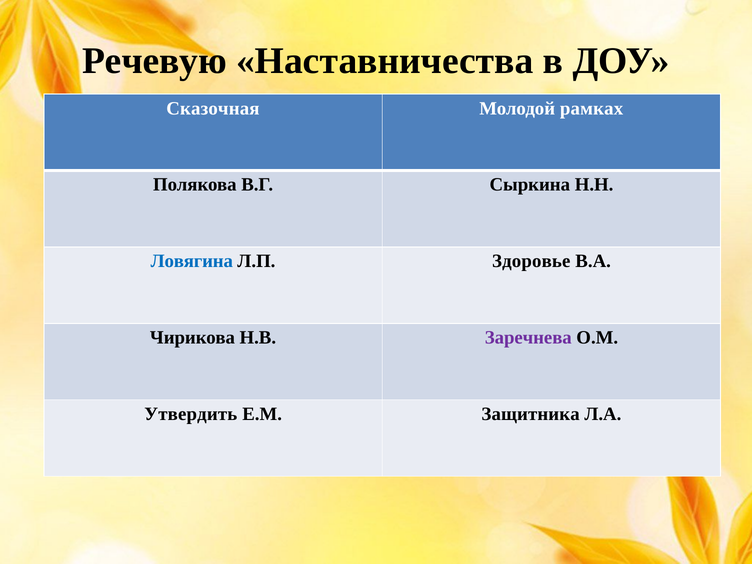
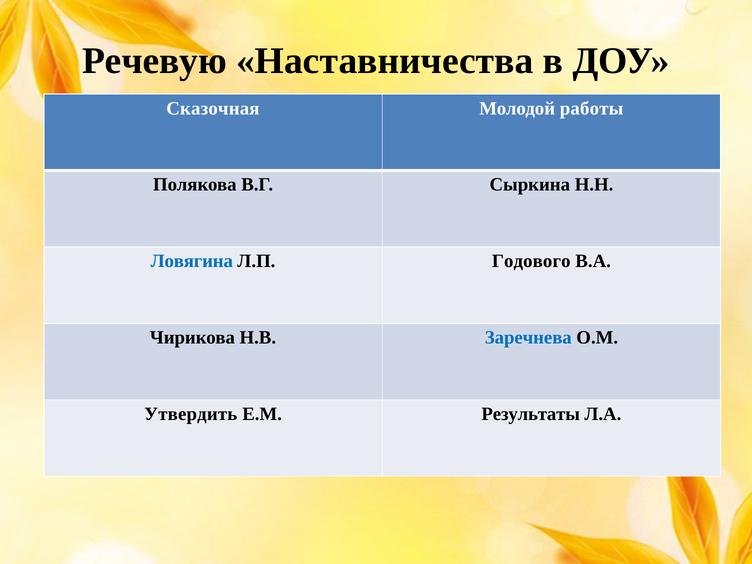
рамках: рамках -> работы
Здоровье: Здоровье -> Годового
Заречнева colour: purple -> blue
Защитника: Защитника -> Результаты
